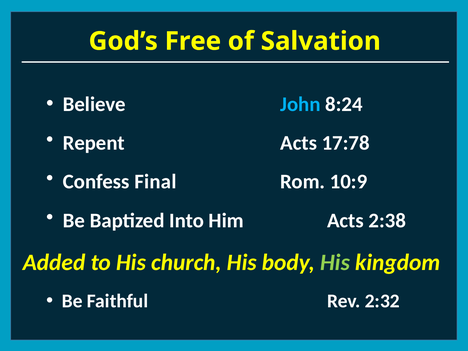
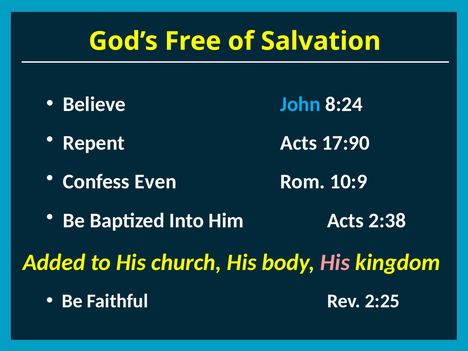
17:78: 17:78 -> 17:90
Final: Final -> Even
His at (335, 263) colour: light green -> pink
2:32: 2:32 -> 2:25
